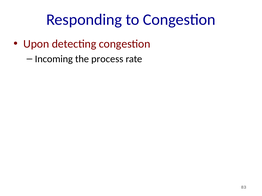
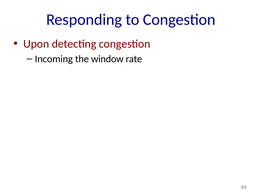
process: process -> window
